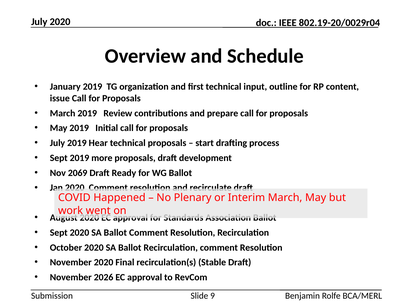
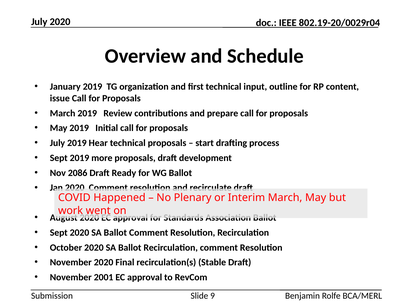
2069: 2069 -> 2086
2026: 2026 -> 2001
